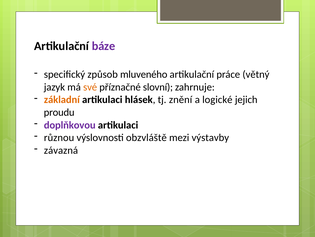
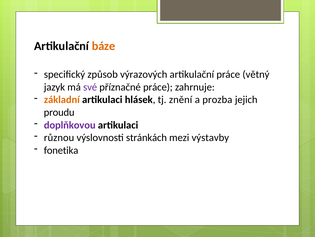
báze colour: purple -> orange
mluveného: mluveného -> výrazových
své colour: orange -> purple
příznačné slovní: slovní -> práce
logické: logické -> prozba
obzvláště: obzvláště -> stránkách
závazná: závazná -> fonetika
